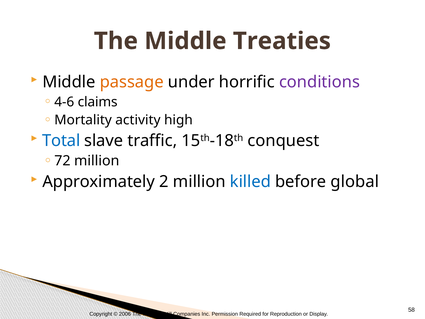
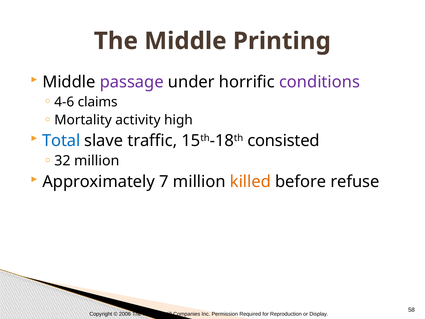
Treaties: Treaties -> Printing
passage colour: orange -> purple
conquest: conquest -> consisted
72: 72 -> 32
2: 2 -> 7
killed colour: blue -> orange
global: global -> refuse
